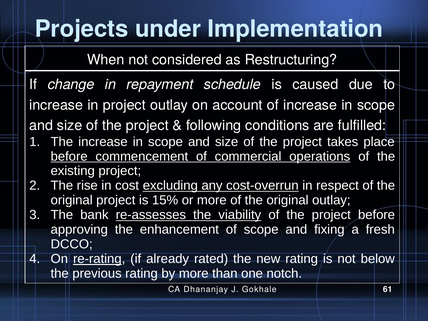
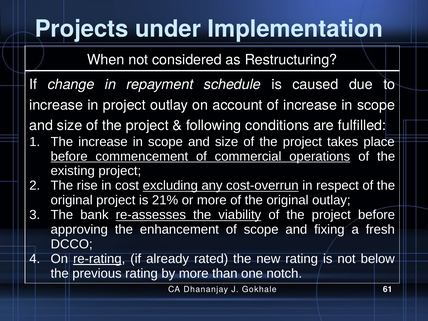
15%: 15% -> 21%
